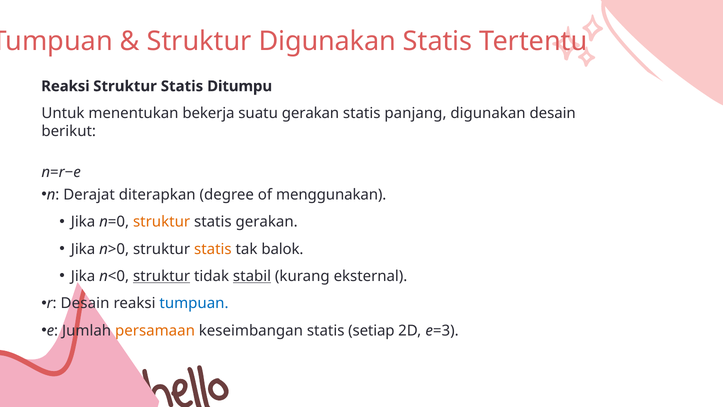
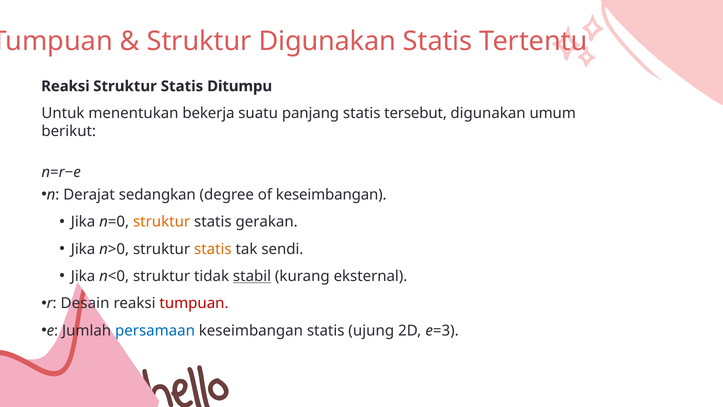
suatu gerakan: gerakan -> panjang
panjang: panjang -> tersebut
digunakan desain: desain -> umum
diterapkan: diterapkan -> sedangkan
of menggunakan: menggunakan -> keseimbangan
balok: balok -> sendi
struktur at (162, 276) underline: present -> none
tumpuan at (194, 303) colour: blue -> red
persamaan colour: orange -> blue
setiap: setiap -> ujung
